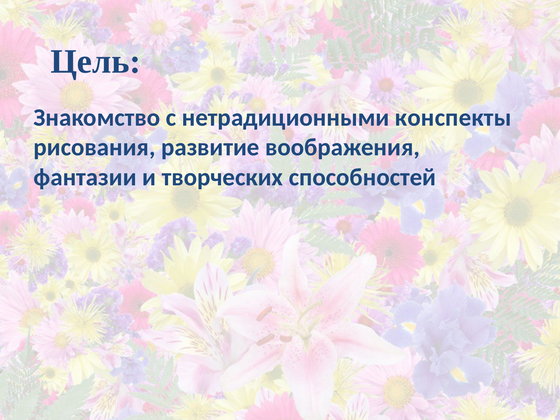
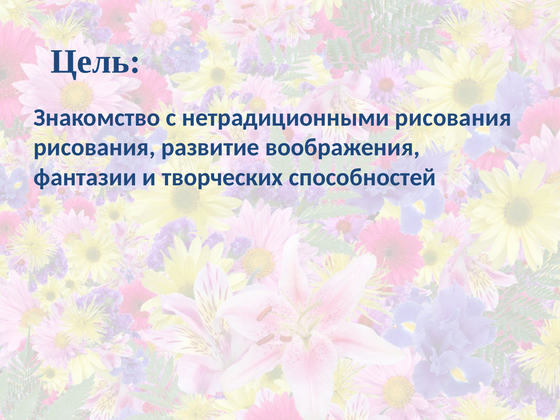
нетрадиционными конспекты: конспекты -> рисования
